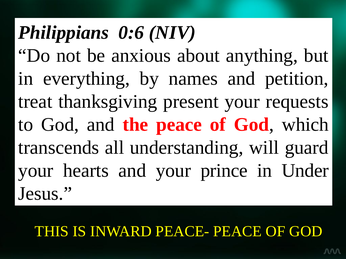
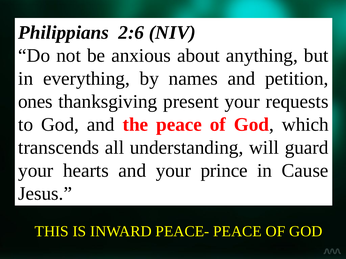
0:6: 0:6 -> 2:6
treat: treat -> ones
Under: Under -> Cause
